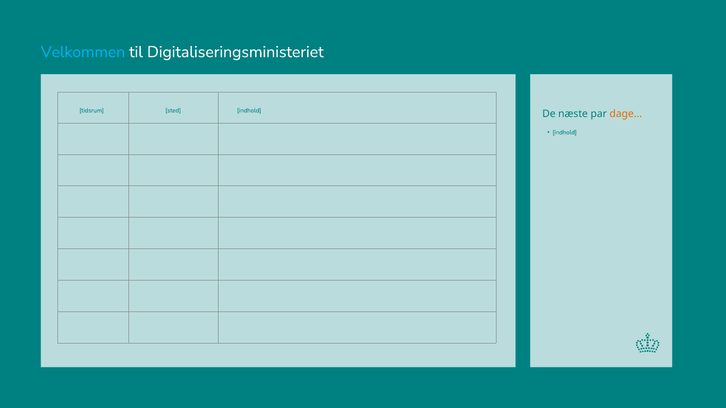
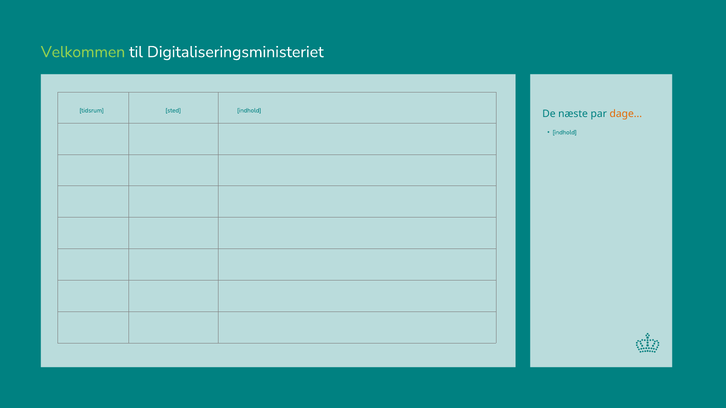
Velkommen colour: light blue -> light green
